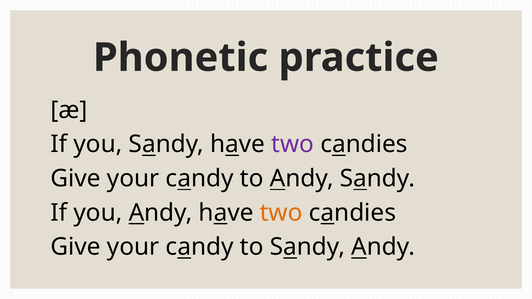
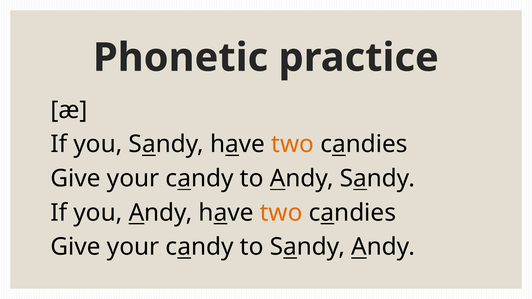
two at (293, 144) colour: purple -> orange
